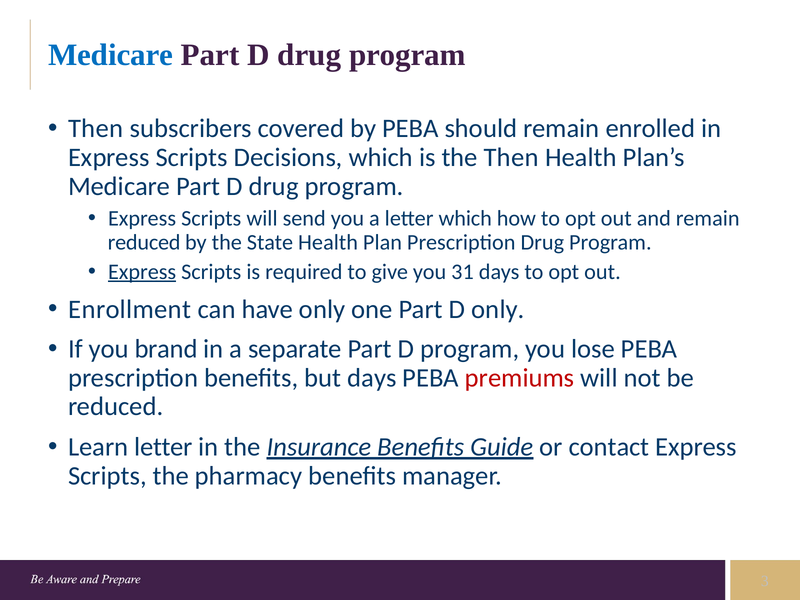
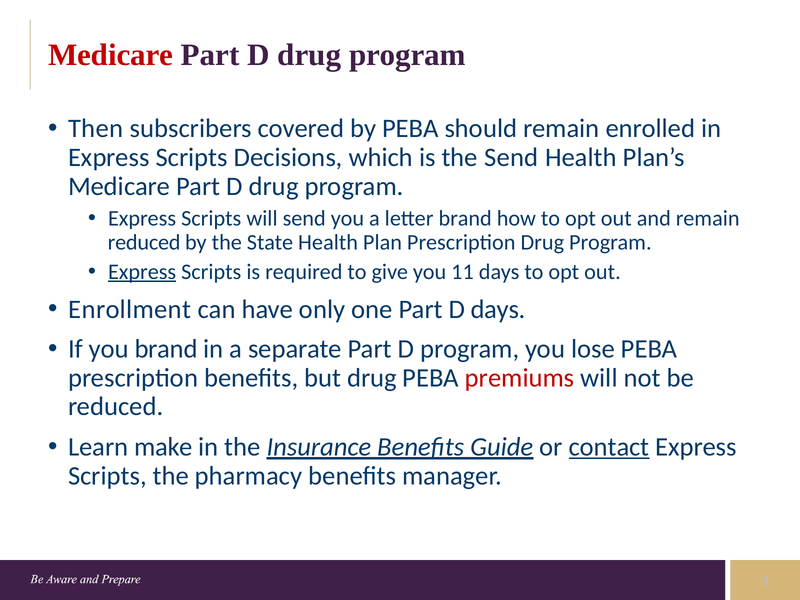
Medicare at (111, 55) colour: blue -> red
the Then: Then -> Send
letter which: which -> brand
31: 31 -> 11
D only: only -> days
but days: days -> drug
Learn letter: letter -> make
contact underline: none -> present
